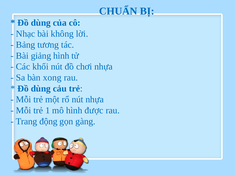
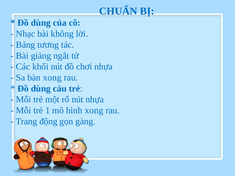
giảng hình: hình -> ngắt
hình được: được -> xong
